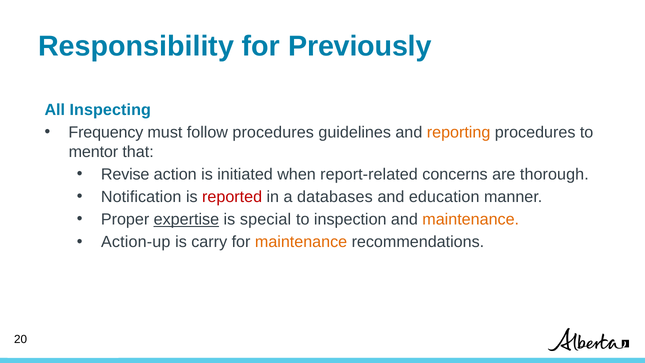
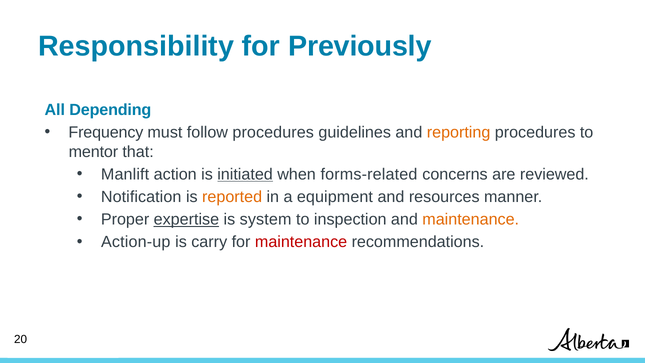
Inspecting: Inspecting -> Depending
Revise: Revise -> Manlift
initiated underline: none -> present
report-related: report-related -> forms-related
thorough: thorough -> reviewed
reported colour: red -> orange
databases: databases -> equipment
education: education -> resources
special: special -> system
maintenance at (301, 242) colour: orange -> red
